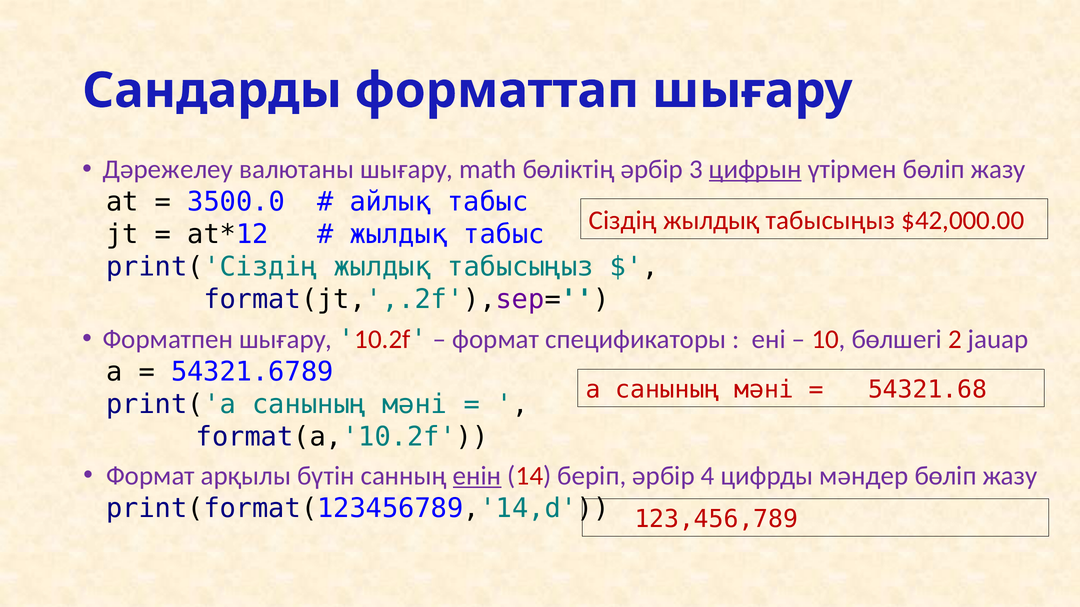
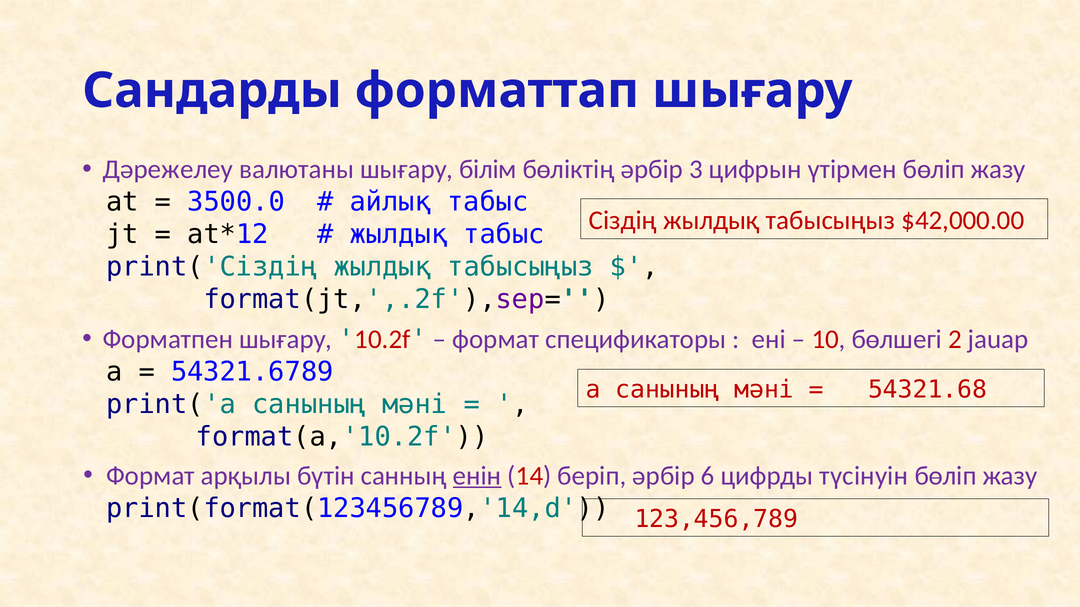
math: math -> білім
цифрын underline: present -> none
4: 4 -> 6
мәндер: мәндер -> түсінуін
